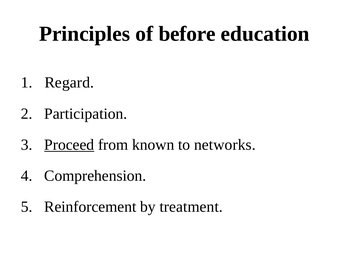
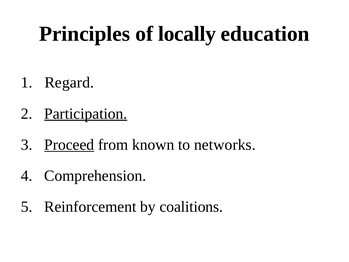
before: before -> locally
Participation underline: none -> present
treatment: treatment -> coalitions
